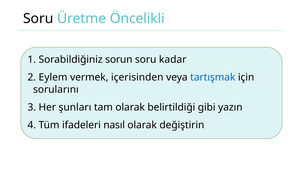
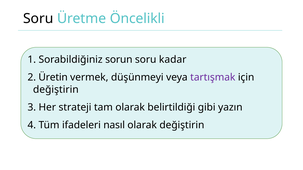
Eylem: Eylem -> Üretin
içerisinden: içerisinden -> düşünmeyi
tartışmak colour: blue -> purple
sorularını at (56, 90): sorularını -> değiştirin
şunları: şunları -> strateji
